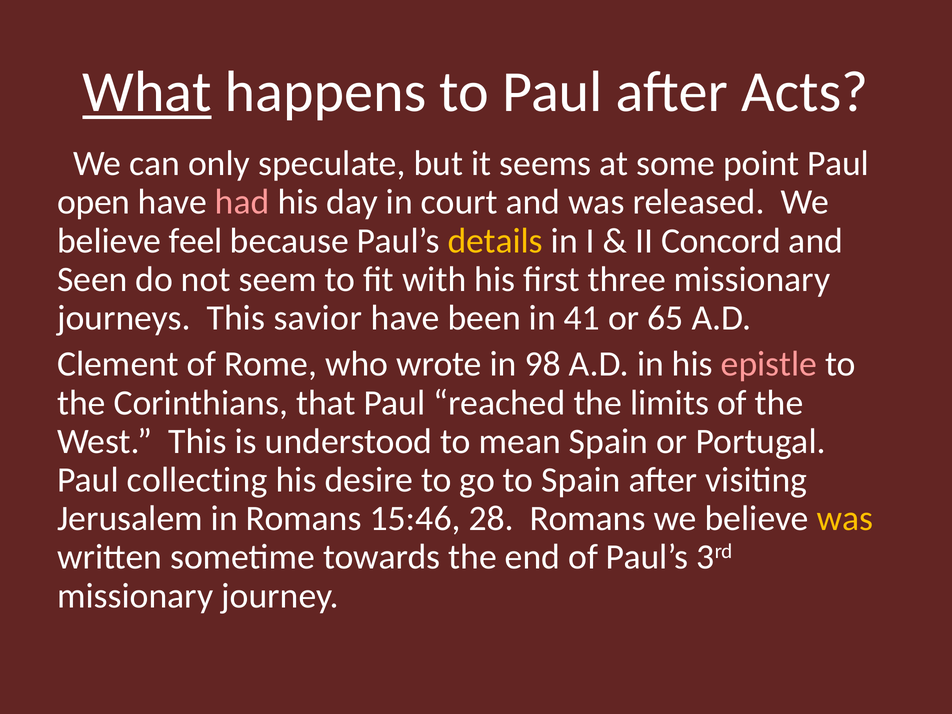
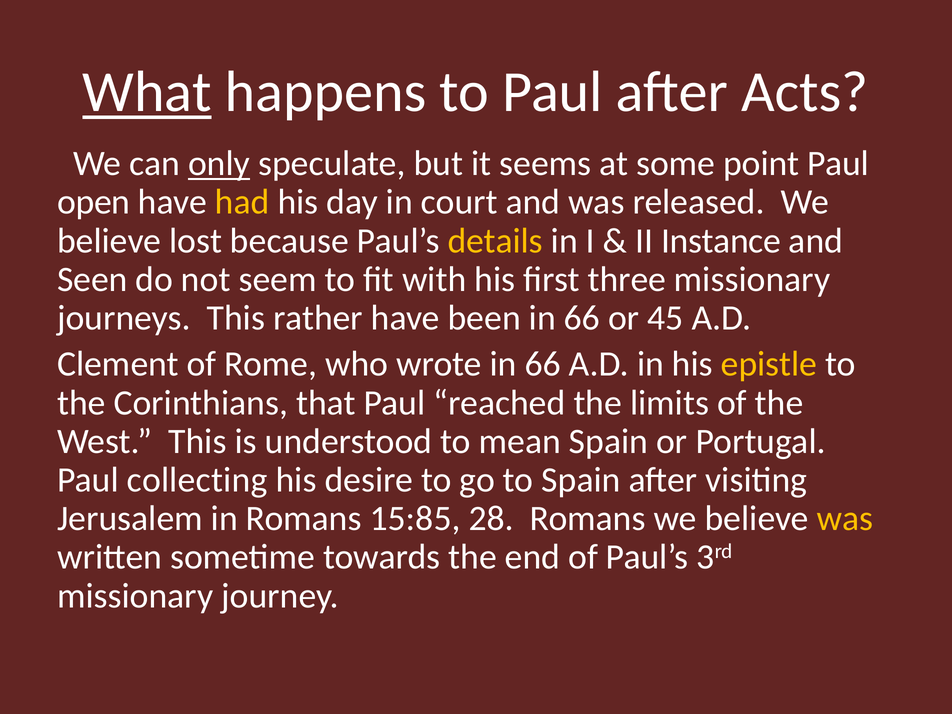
only underline: none -> present
had colour: pink -> yellow
feel: feel -> lost
Concord: Concord -> Instance
savior: savior -> rather
been in 41: 41 -> 66
65: 65 -> 45
wrote in 98: 98 -> 66
epistle colour: pink -> yellow
15:46: 15:46 -> 15:85
